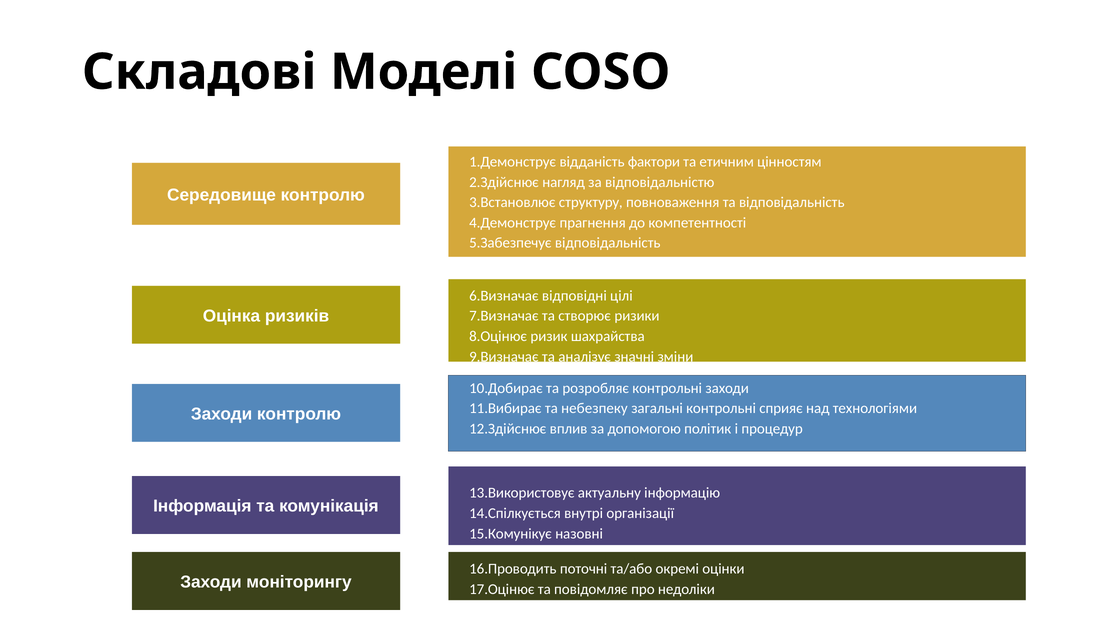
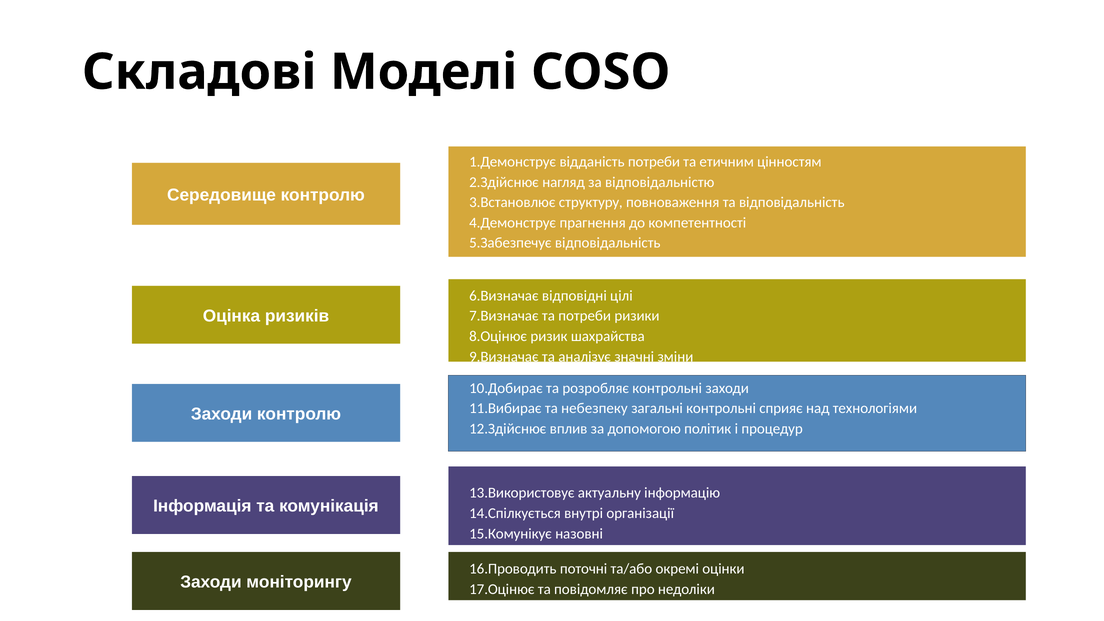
відданість фактори: фактори -> потреби
та створює: створює -> потреби
